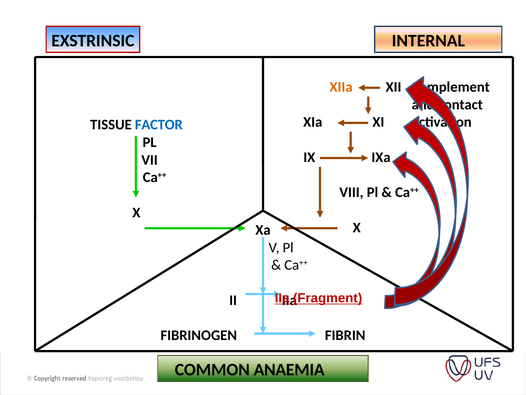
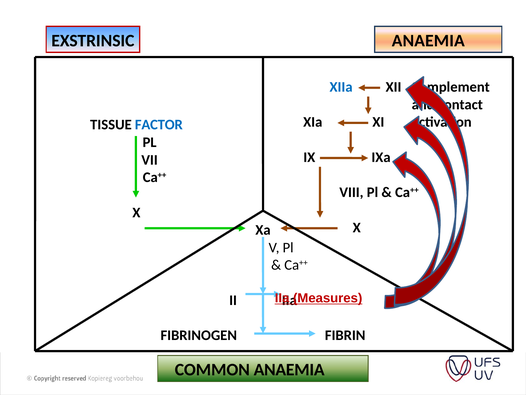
EXSTRINSIC INTERNAL: INTERNAL -> ANAEMIA
XIIa colour: orange -> blue
Fragment: Fragment -> Measures
